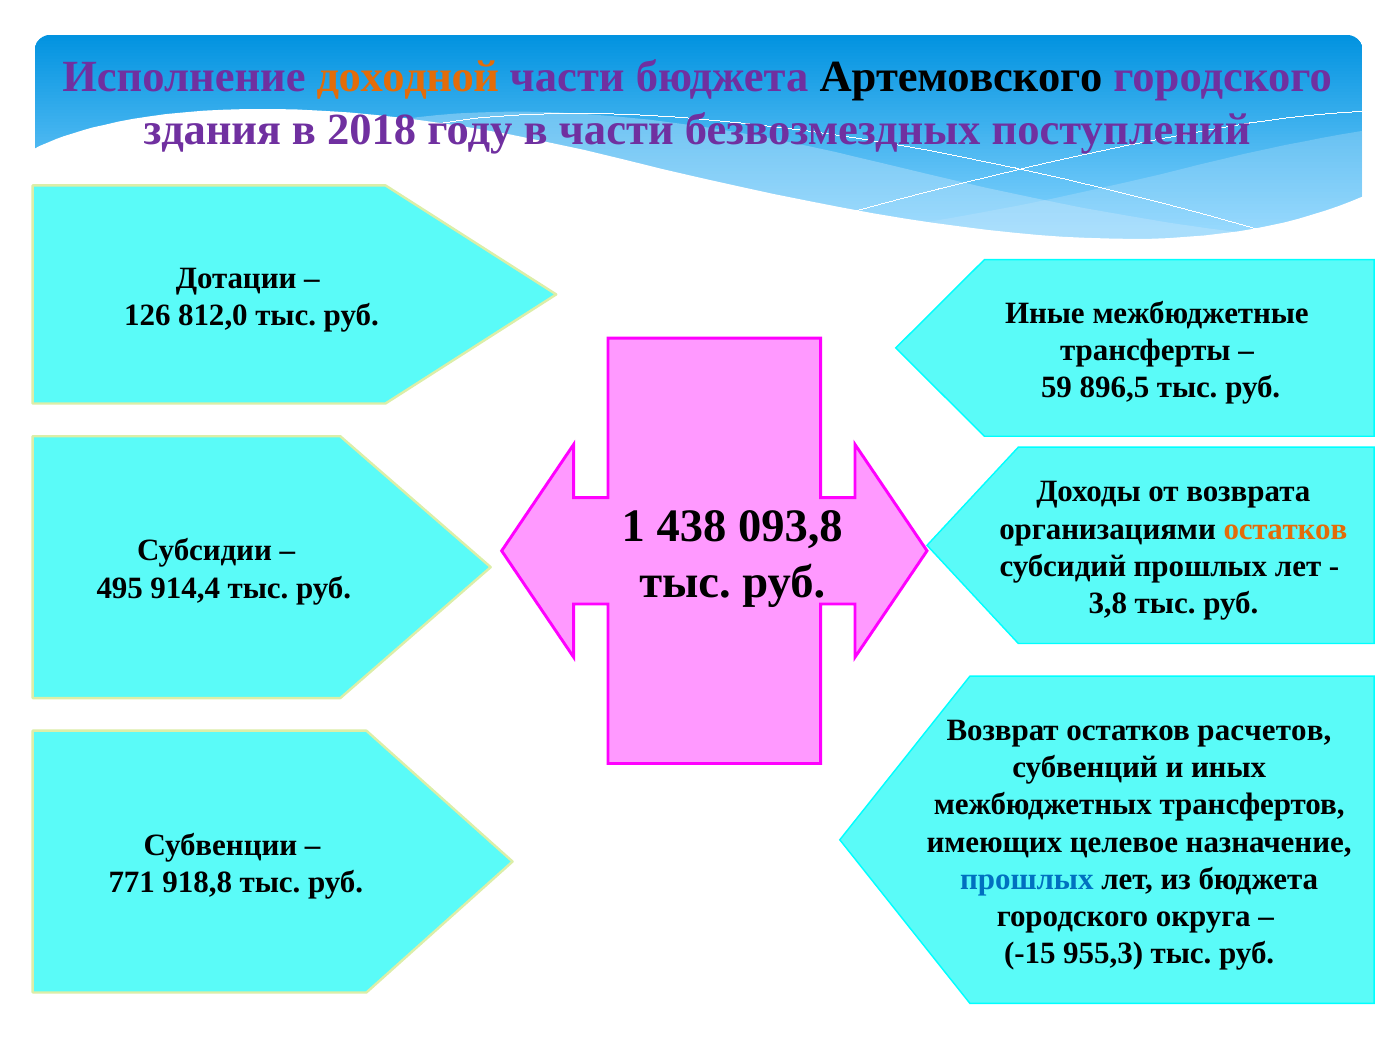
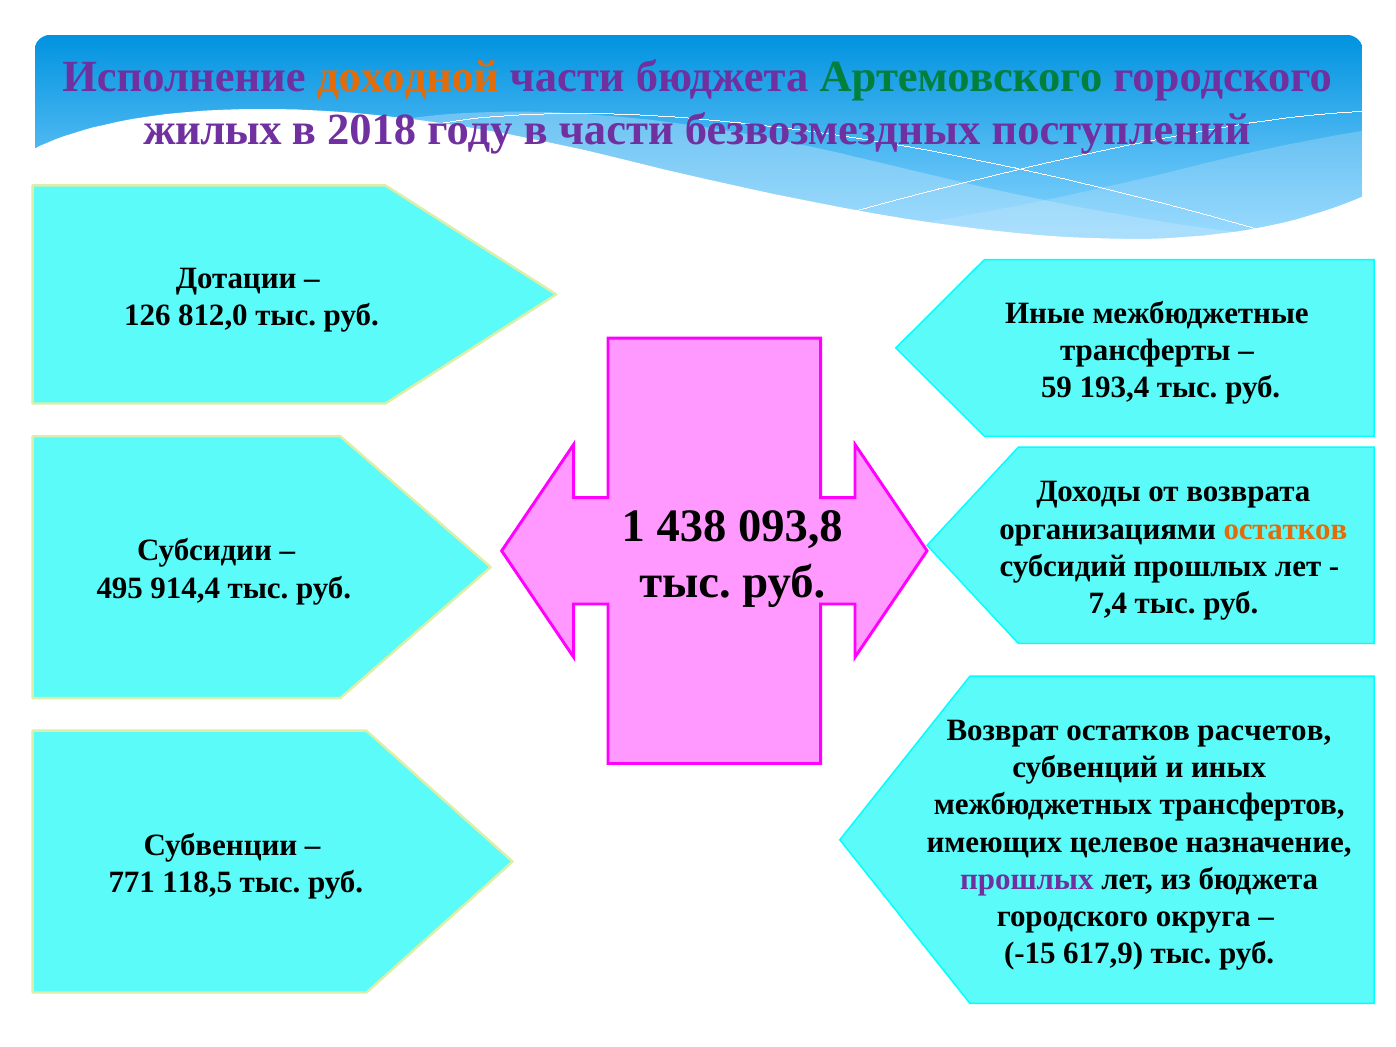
Артемовского colour: black -> green
здания: здания -> жилых
896,5: 896,5 -> 193,4
3,8: 3,8 -> 7,4
прошлых at (1027, 879) colour: blue -> purple
918,8: 918,8 -> 118,5
955,3: 955,3 -> 617,9
